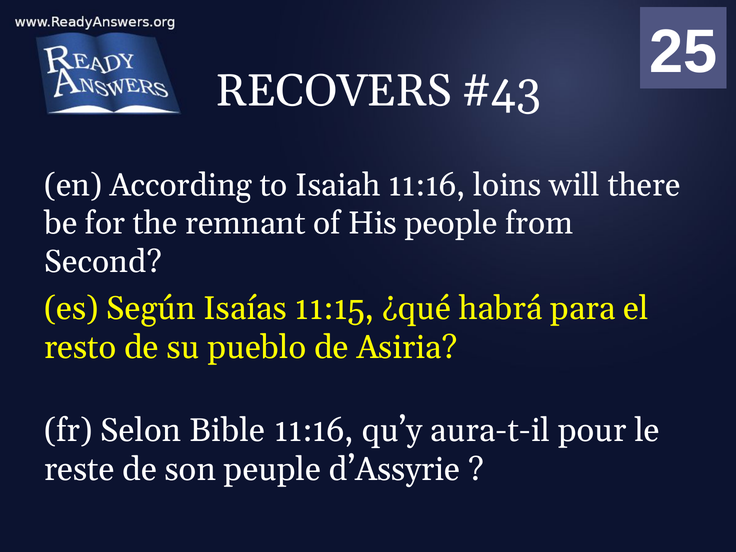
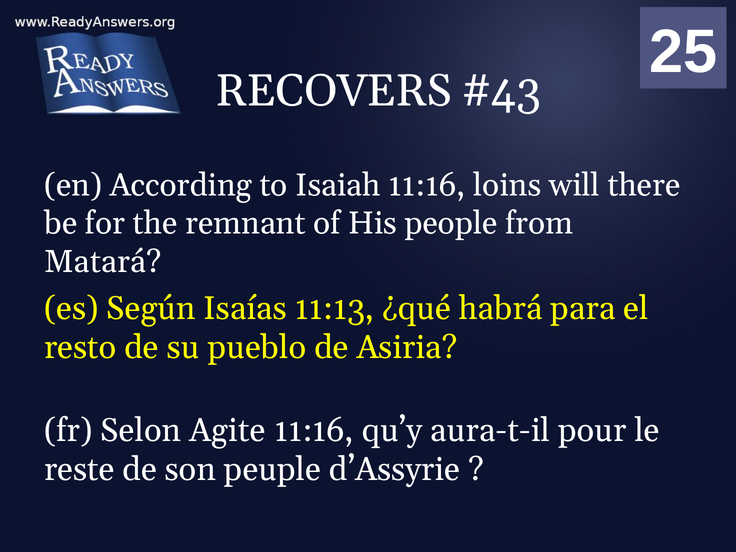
Second: Second -> Matará
11:15: 11:15 -> 11:13
Bible: Bible -> Agite
